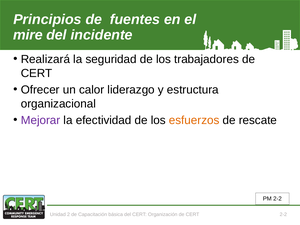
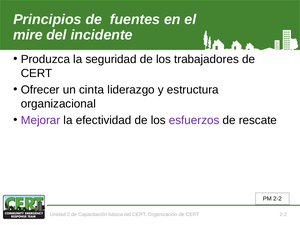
Realizará: Realizará -> Produzca
calor: calor -> cinta
esfuerzos colour: orange -> purple
